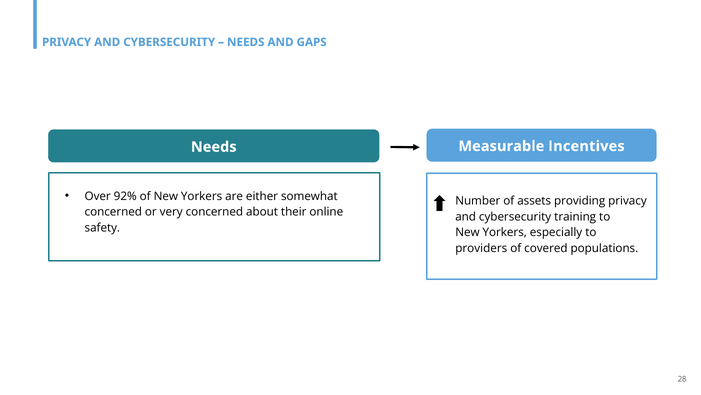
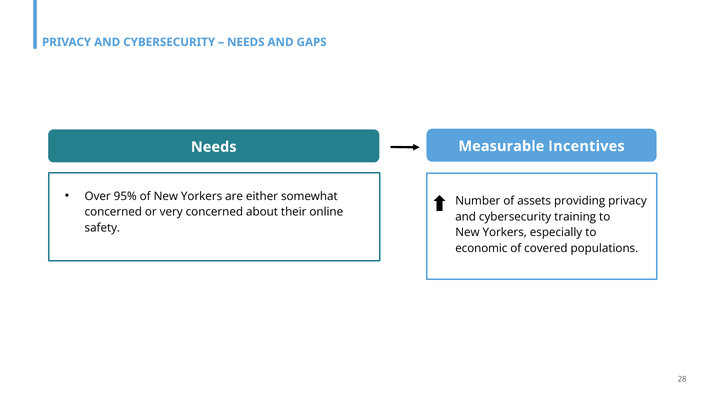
92%: 92% -> 95%
providers: providers -> economic
